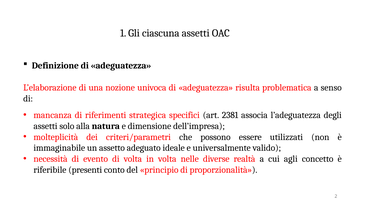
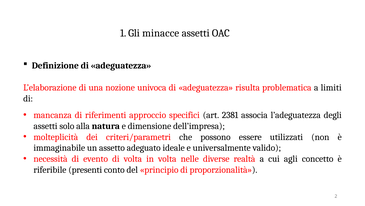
ciascuna: ciascuna -> minacce
senso: senso -> limiti
strategica: strategica -> approccio
